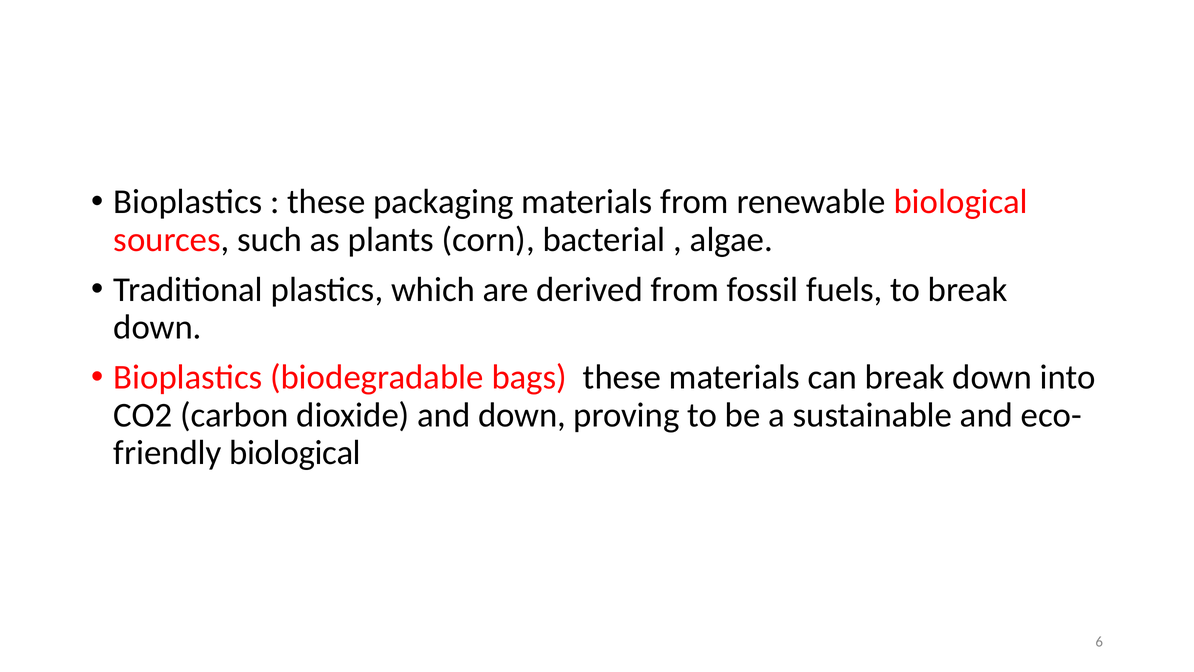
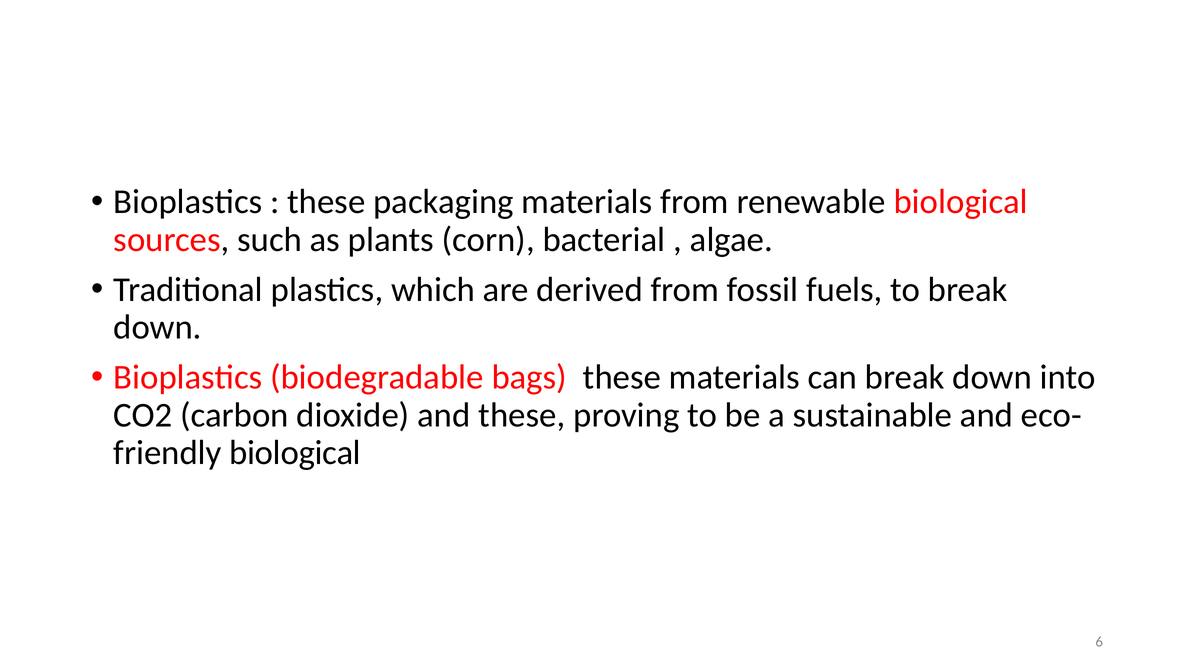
and down: down -> these
